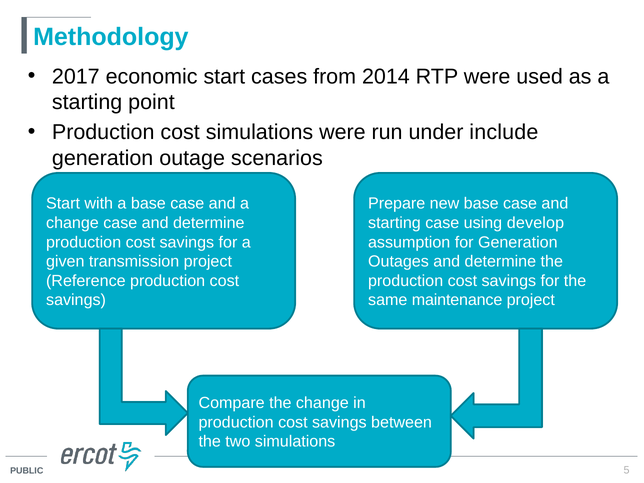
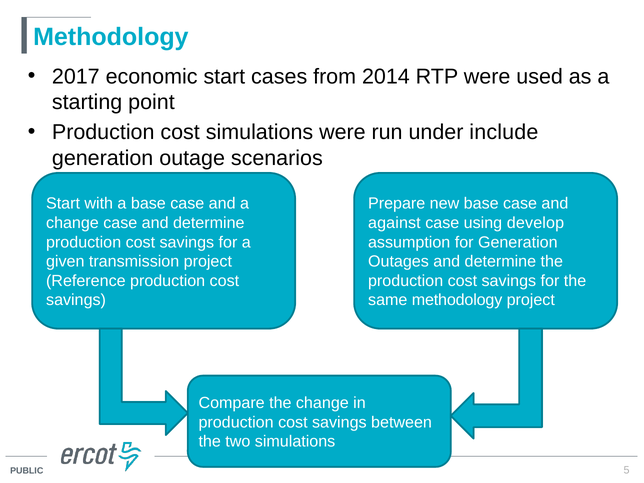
starting at (394, 223): starting -> against
same maintenance: maintenance -> methodology
